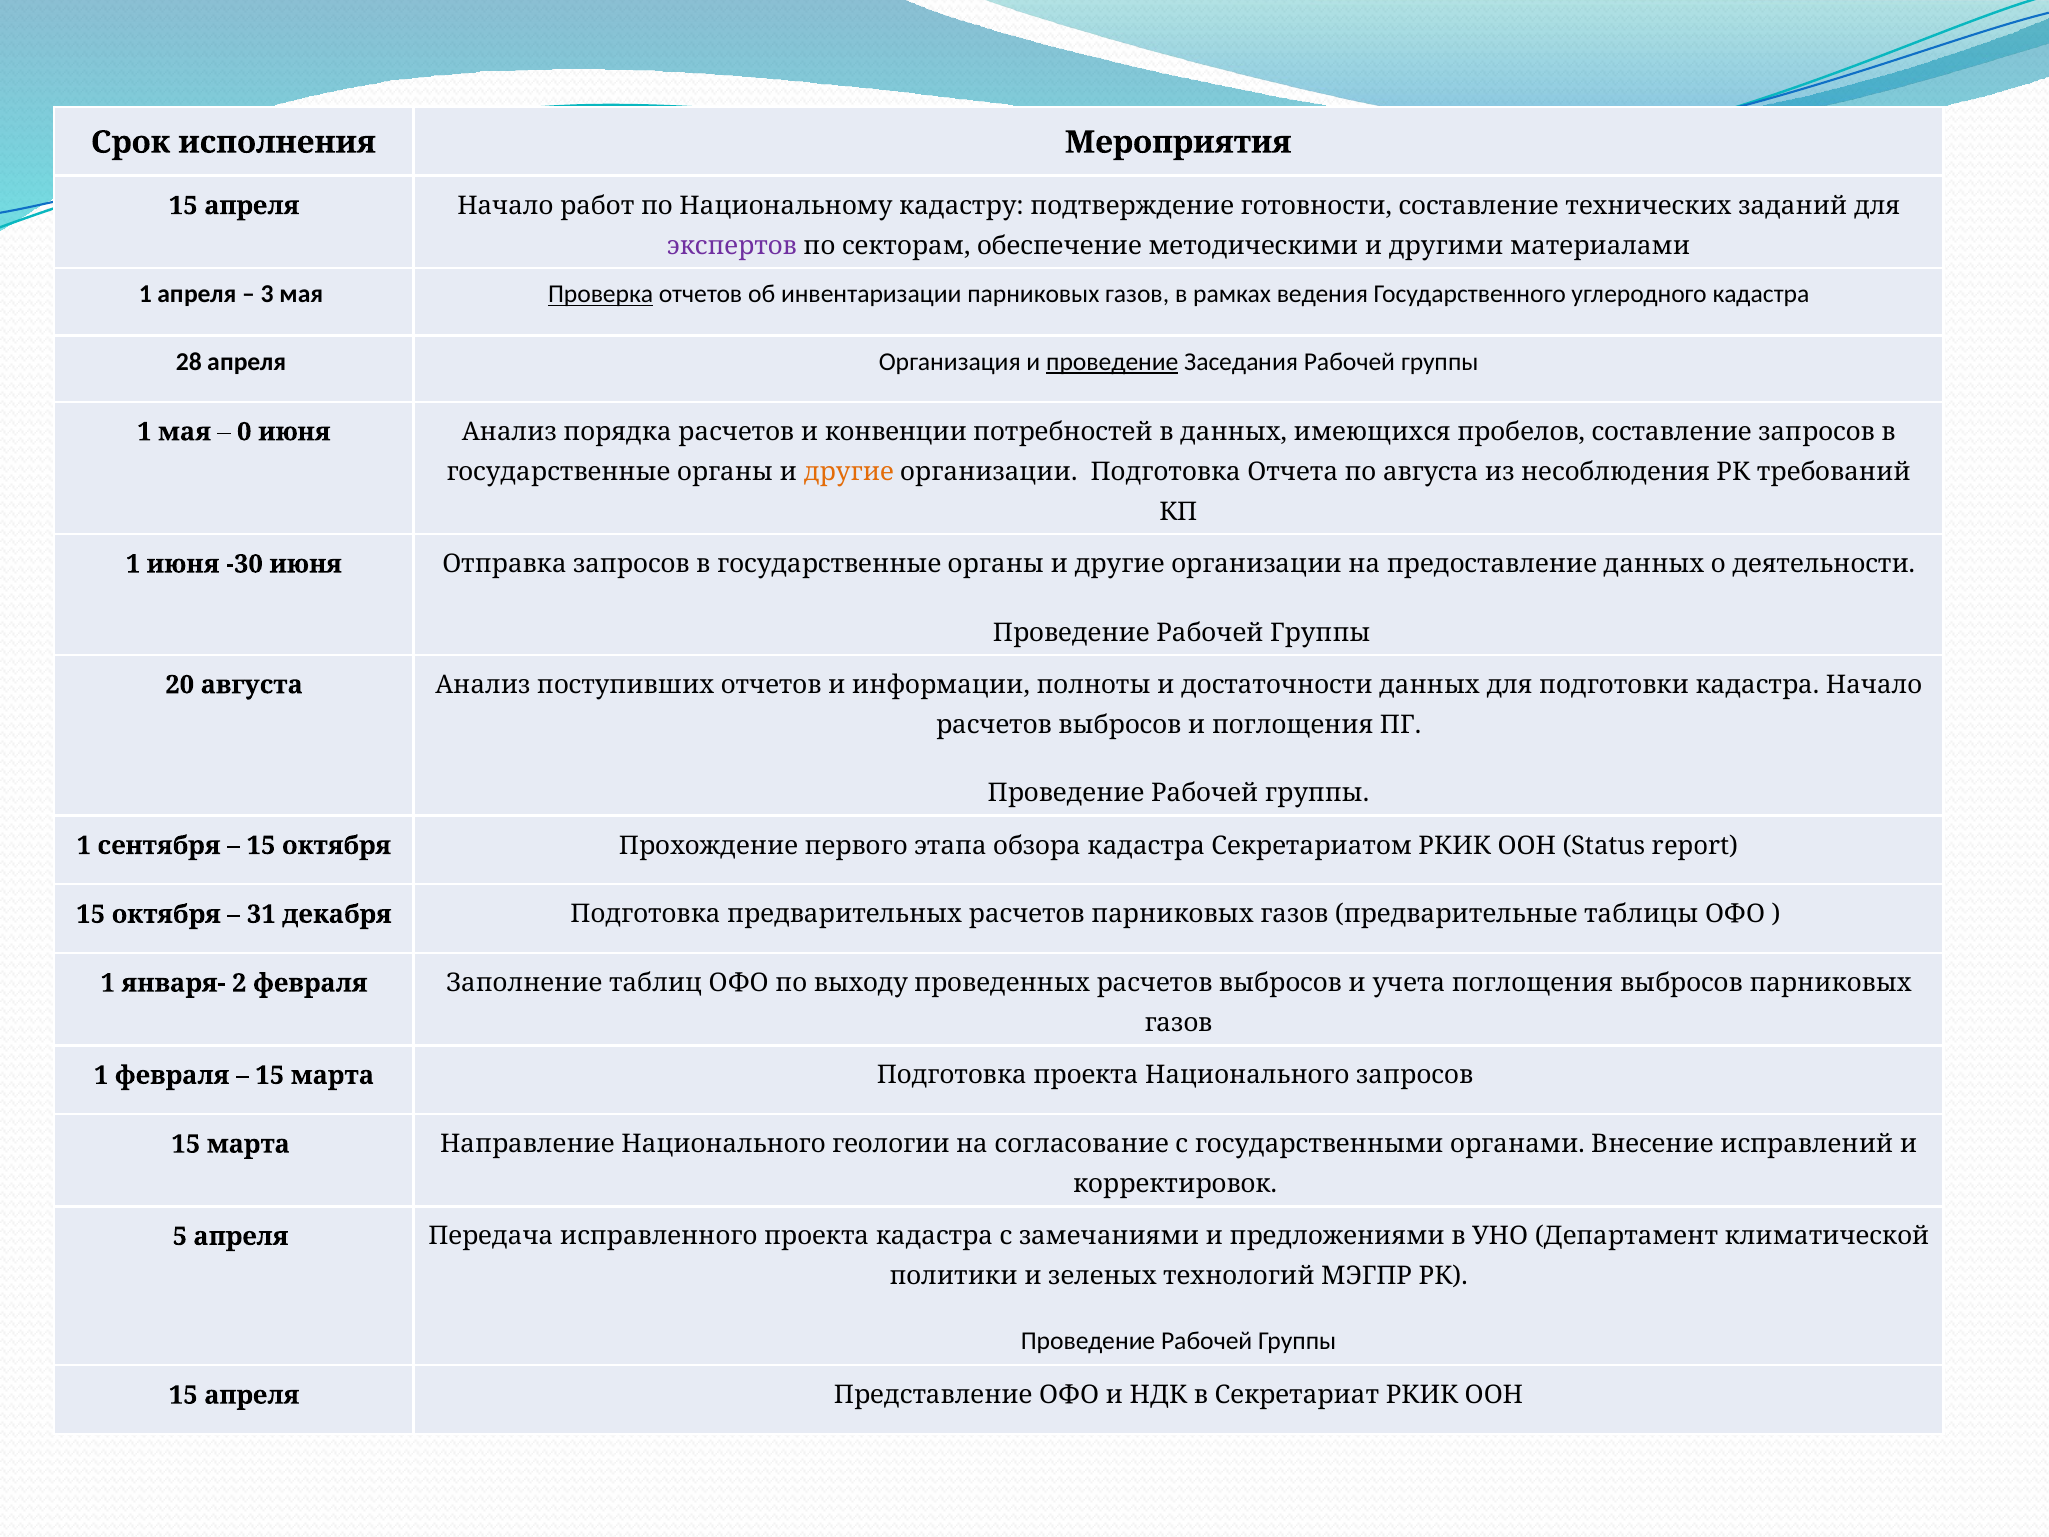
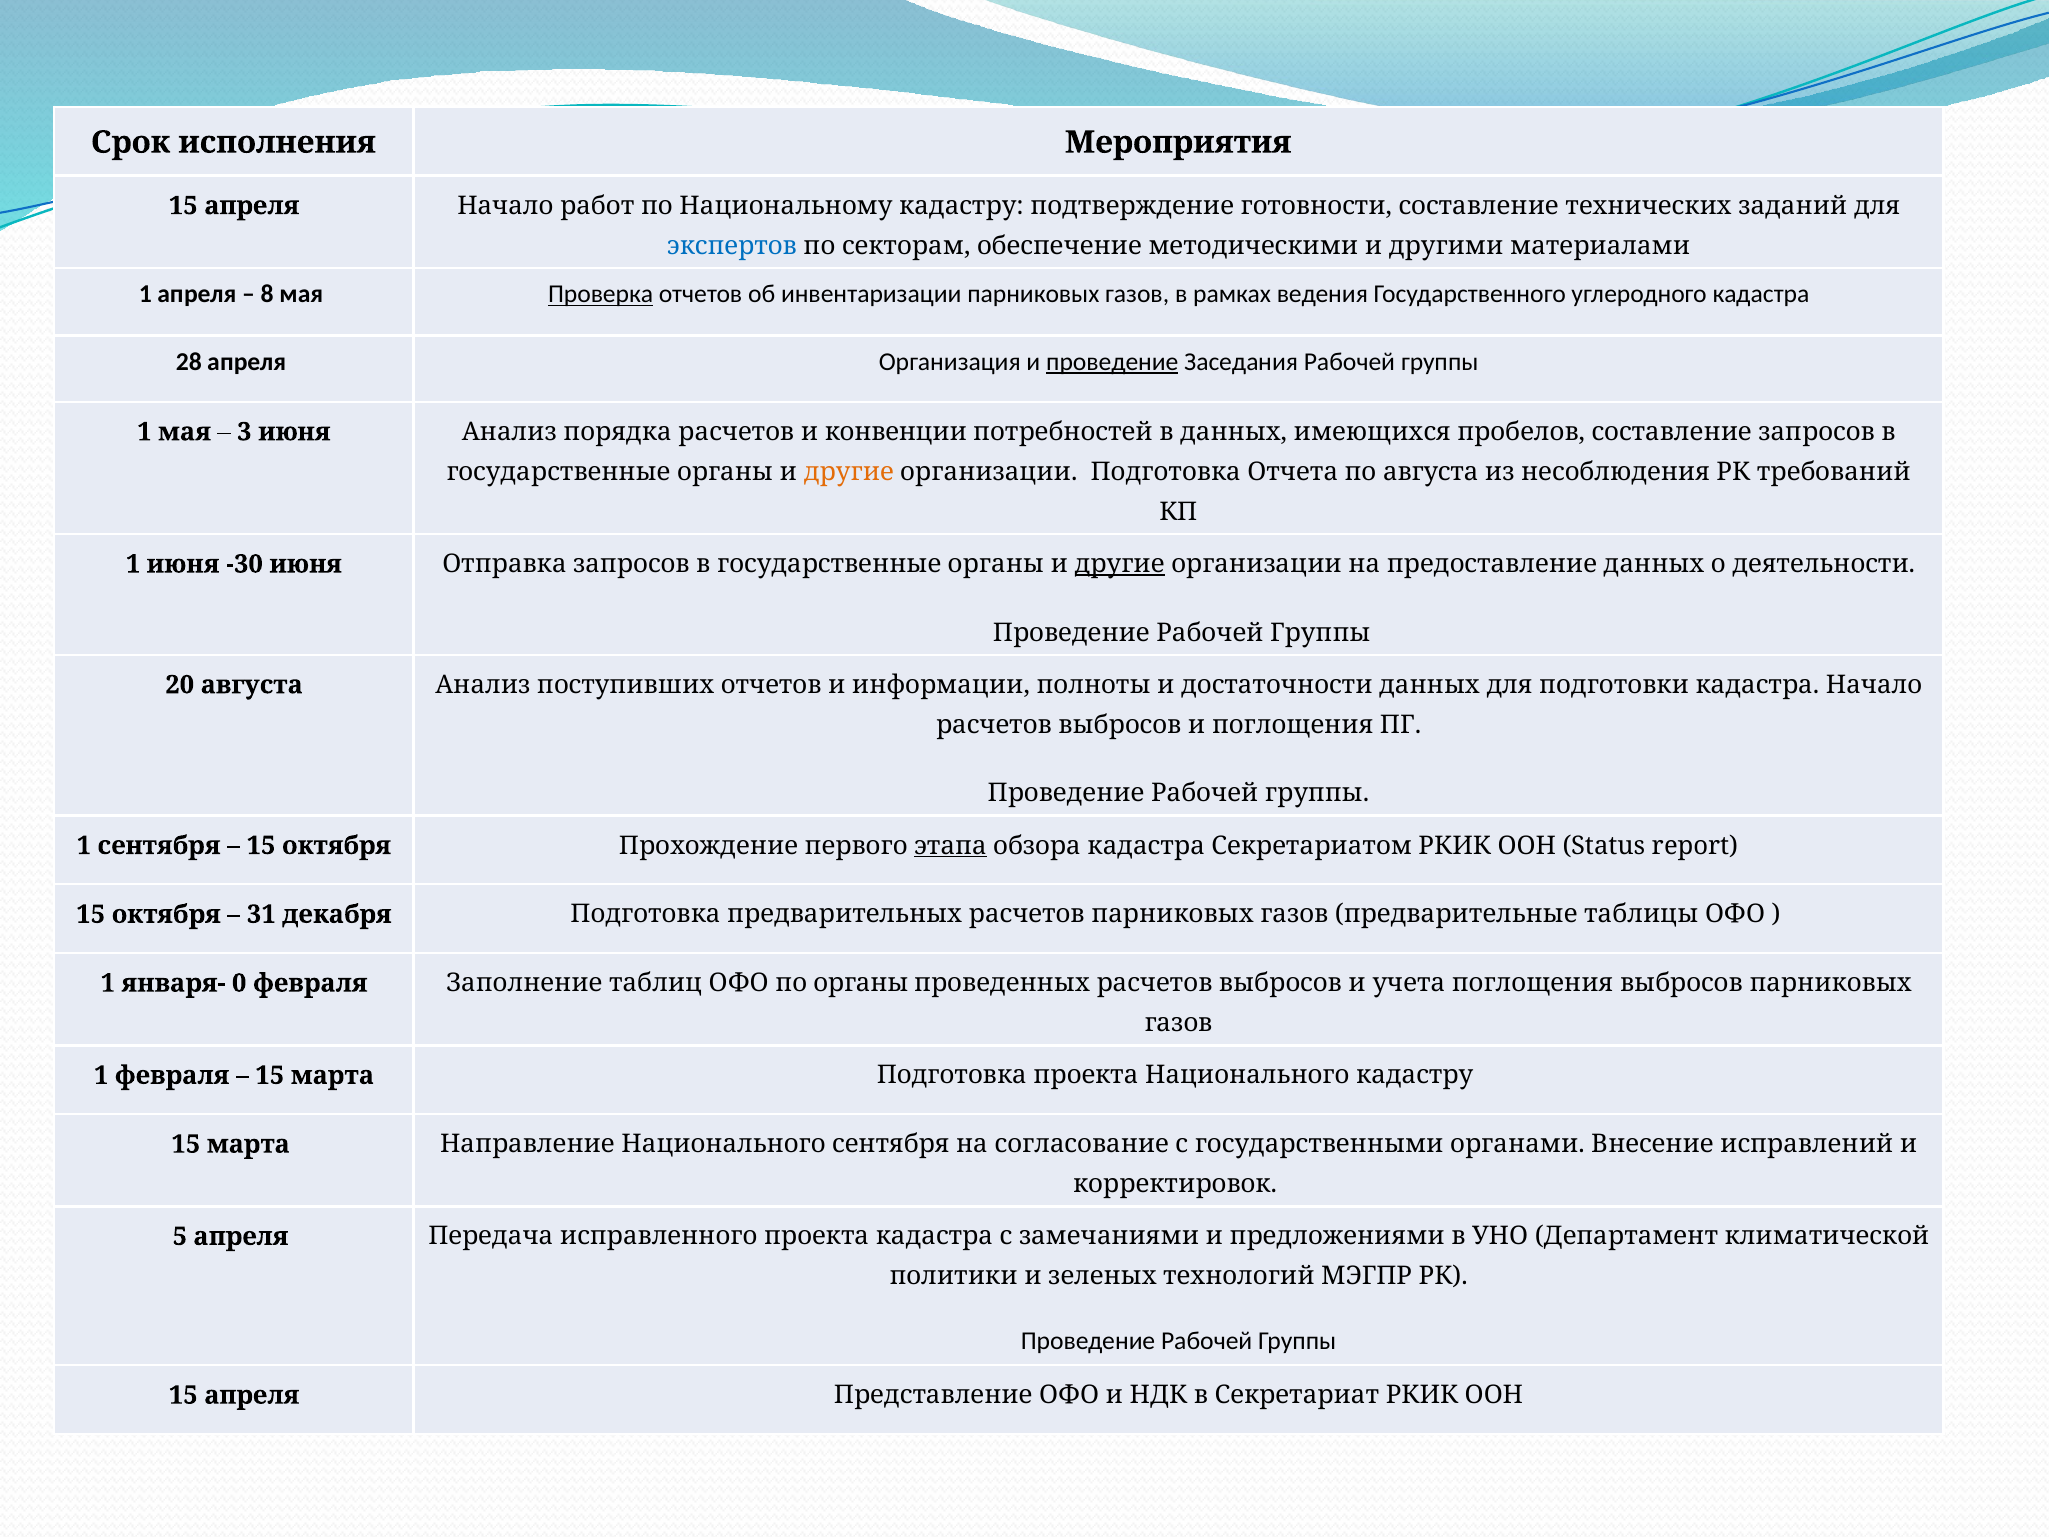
экспертов colour: purple -> blue
3: 3 -> 8
0: 0 -> 3
другие at (1120, 564) underline: none -> present
этапа underline: none -> present
2: 2 -> 0
по выходу: выходу -> органы
Национального запросов: запросов -> кадастру
Национального геологии: геологии -> сентября
